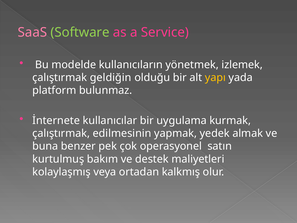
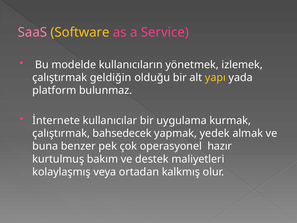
Software colour: light green -> yellow
edilmesinin: edilmesinin -> bahsedecek
satın: satın -> hazır
